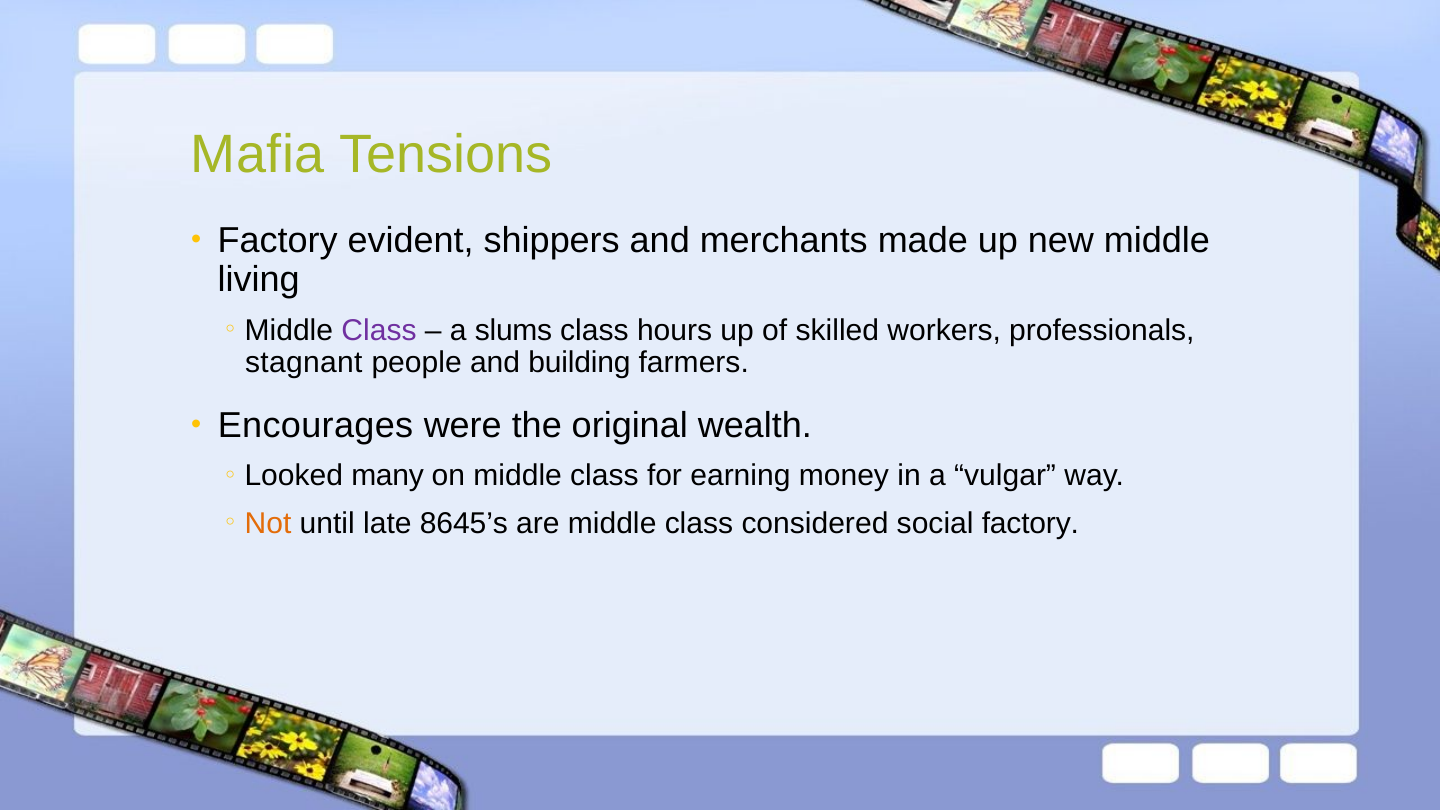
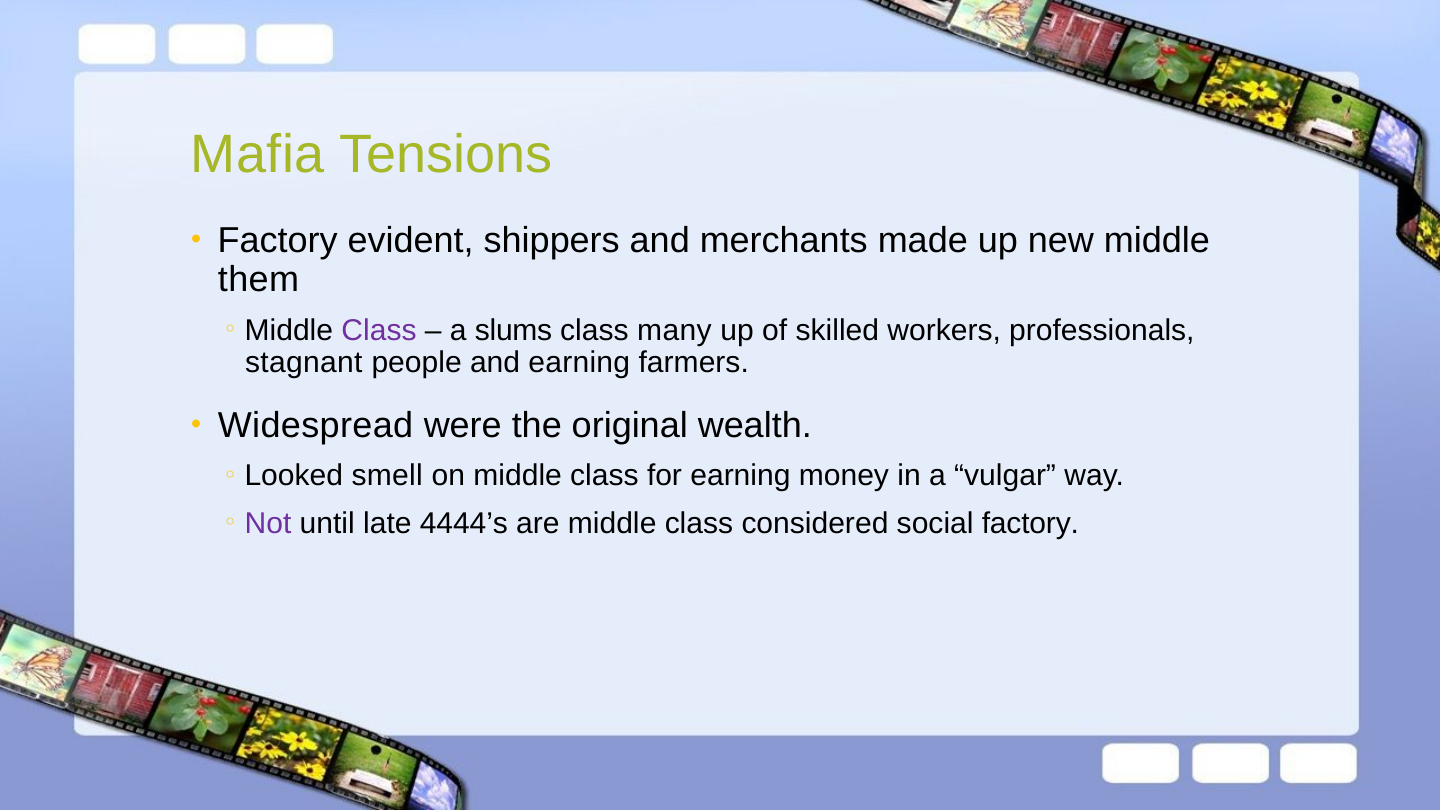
living: living -> them
hours: hours -> many
and building: building -> earning
Encourages: Encourages -> Widespread
many: many -> smell
Not colour: orange -> purple
8645’s: 8645’s -> 4444’s
